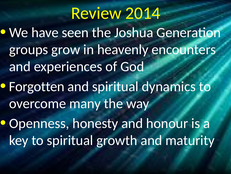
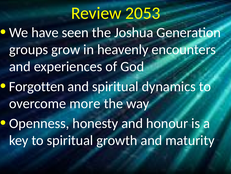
2014: 2014 -> 2053
many: many -> more
